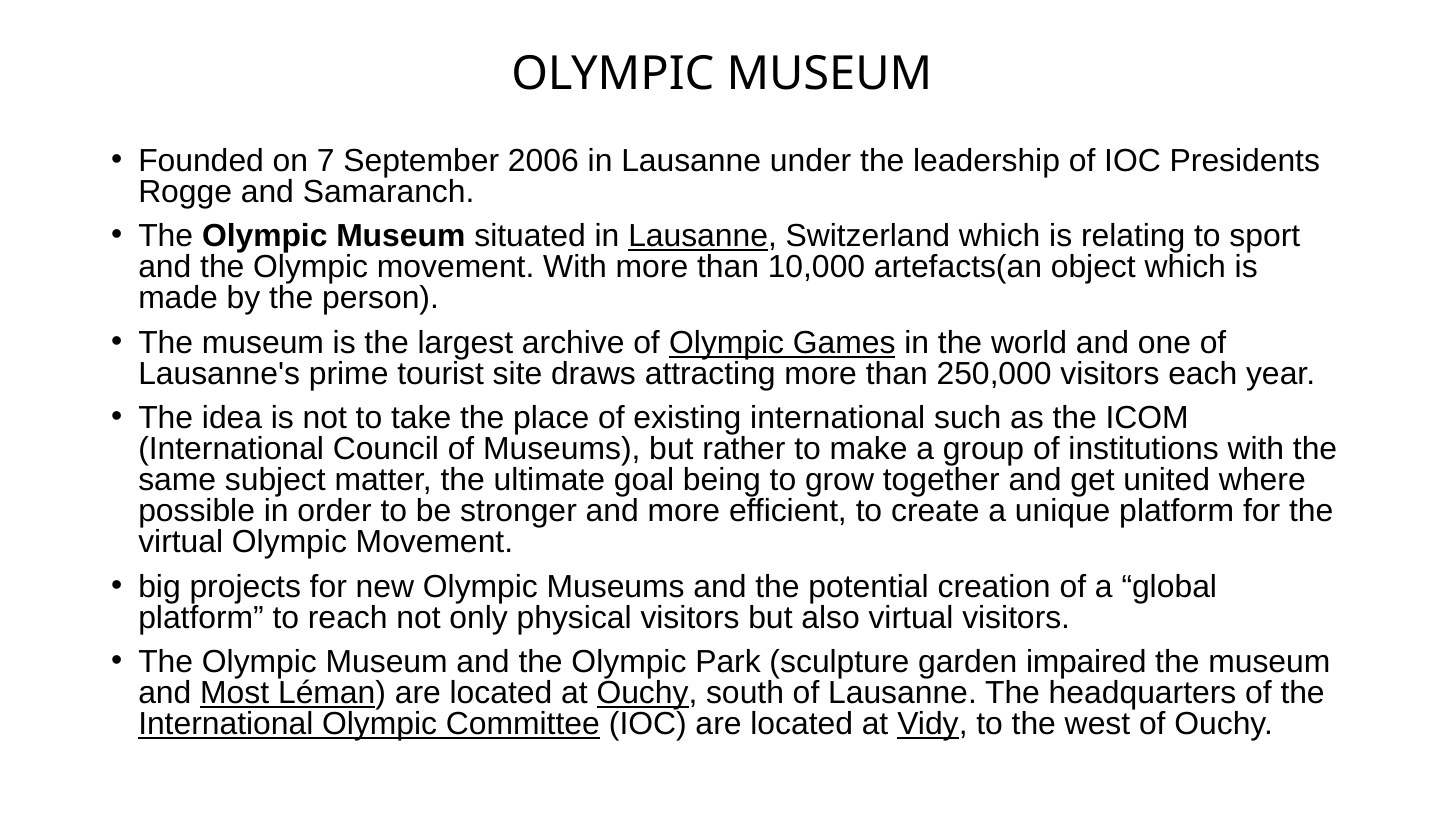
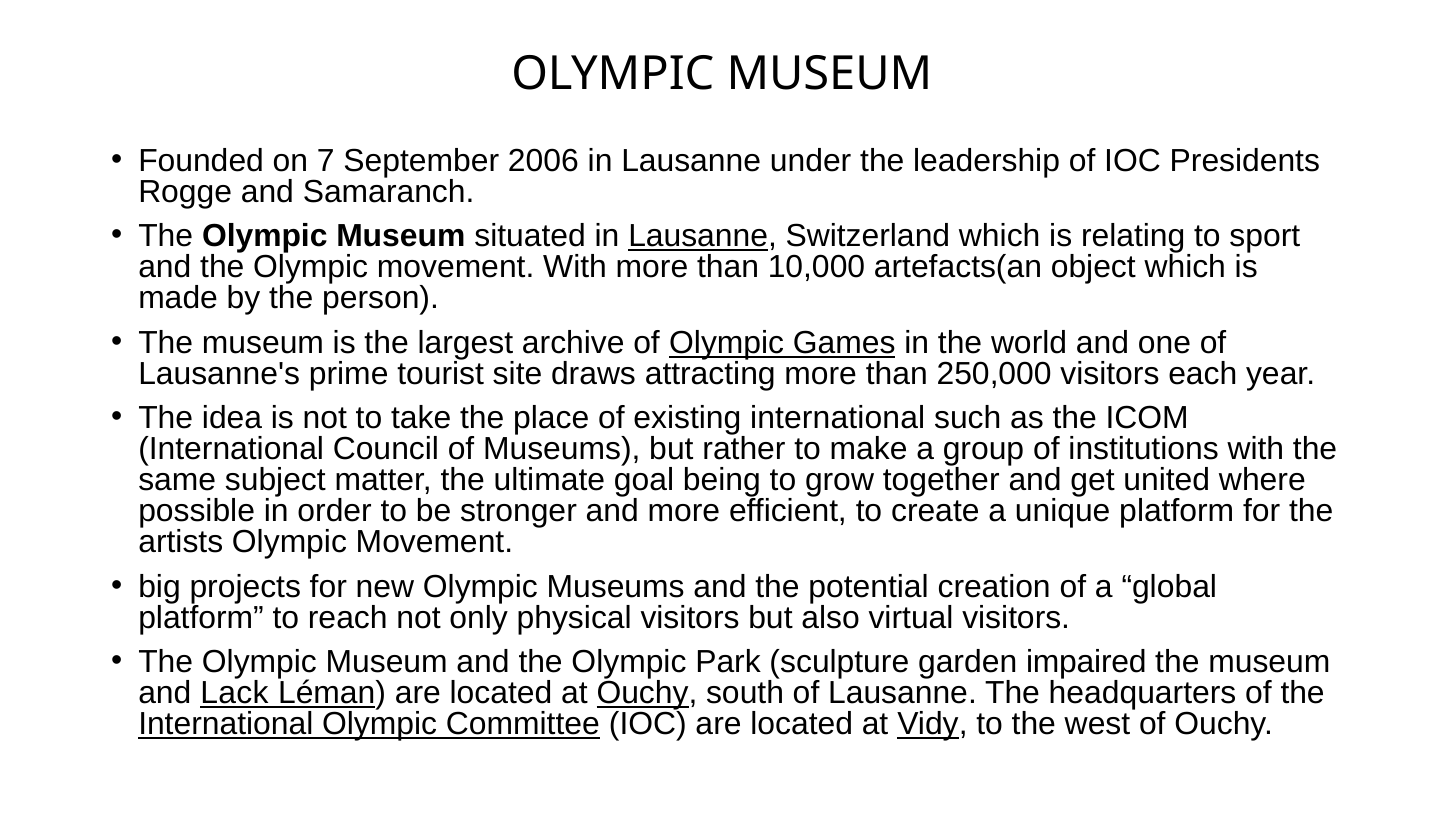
virtual at (181, 542): virtual -> artists
Most: Most -> Lack
